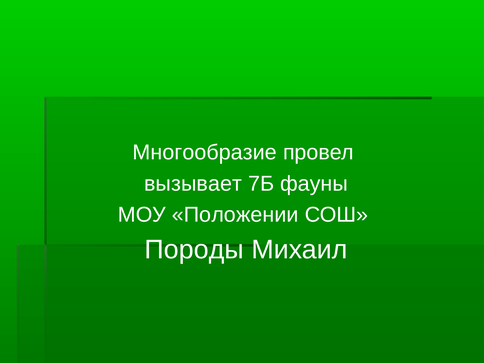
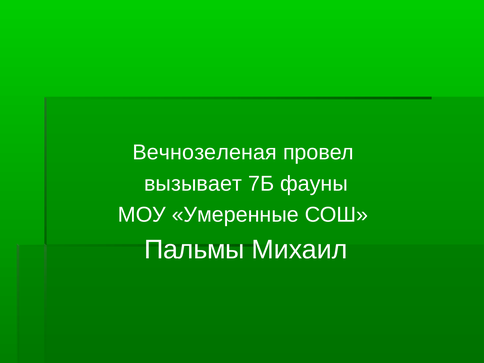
Многообразие: Многообразие -> Вечнозеленая
Положении: Положении -> Умеренные
Породы: Породы -> Пальмы
